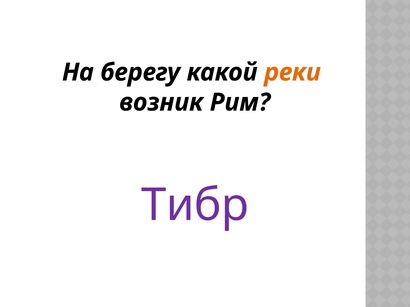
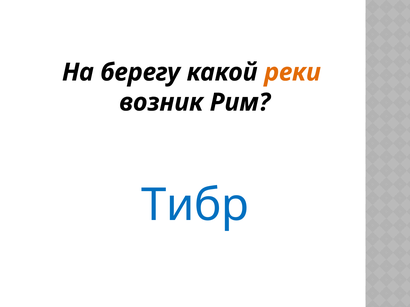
Тибр colour: purple -> blue
